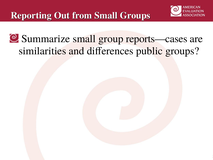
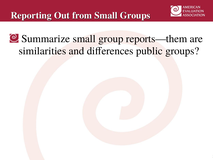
reports—cases: reports—cases -> reports—them
